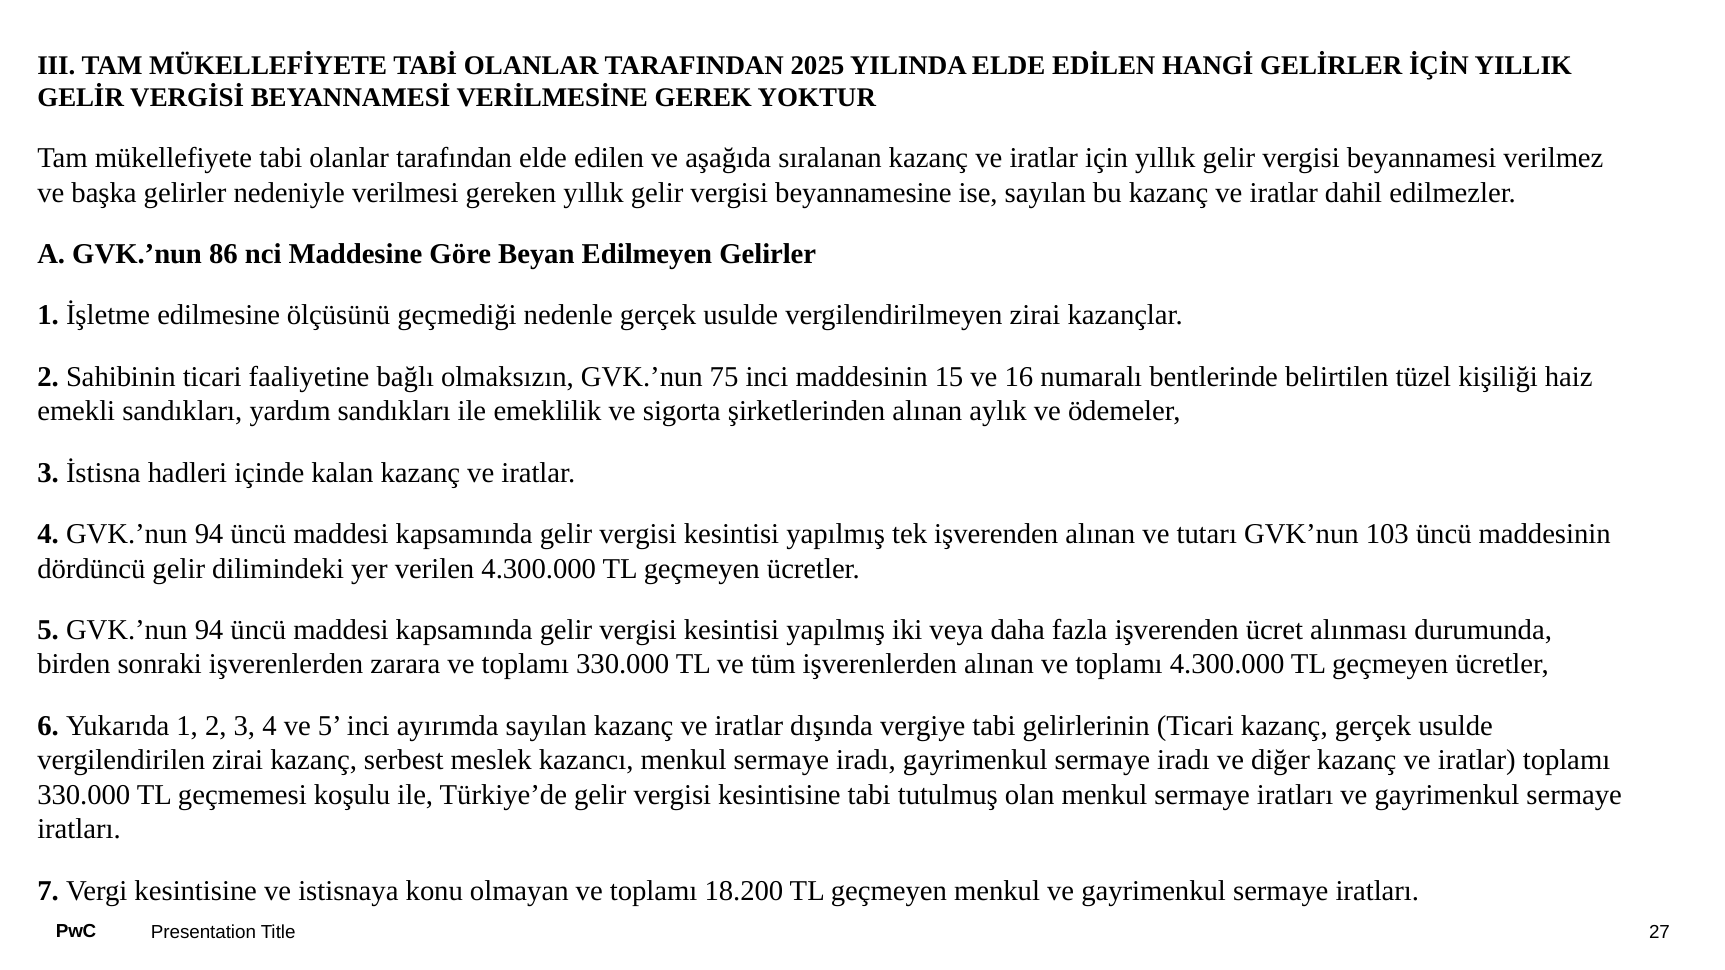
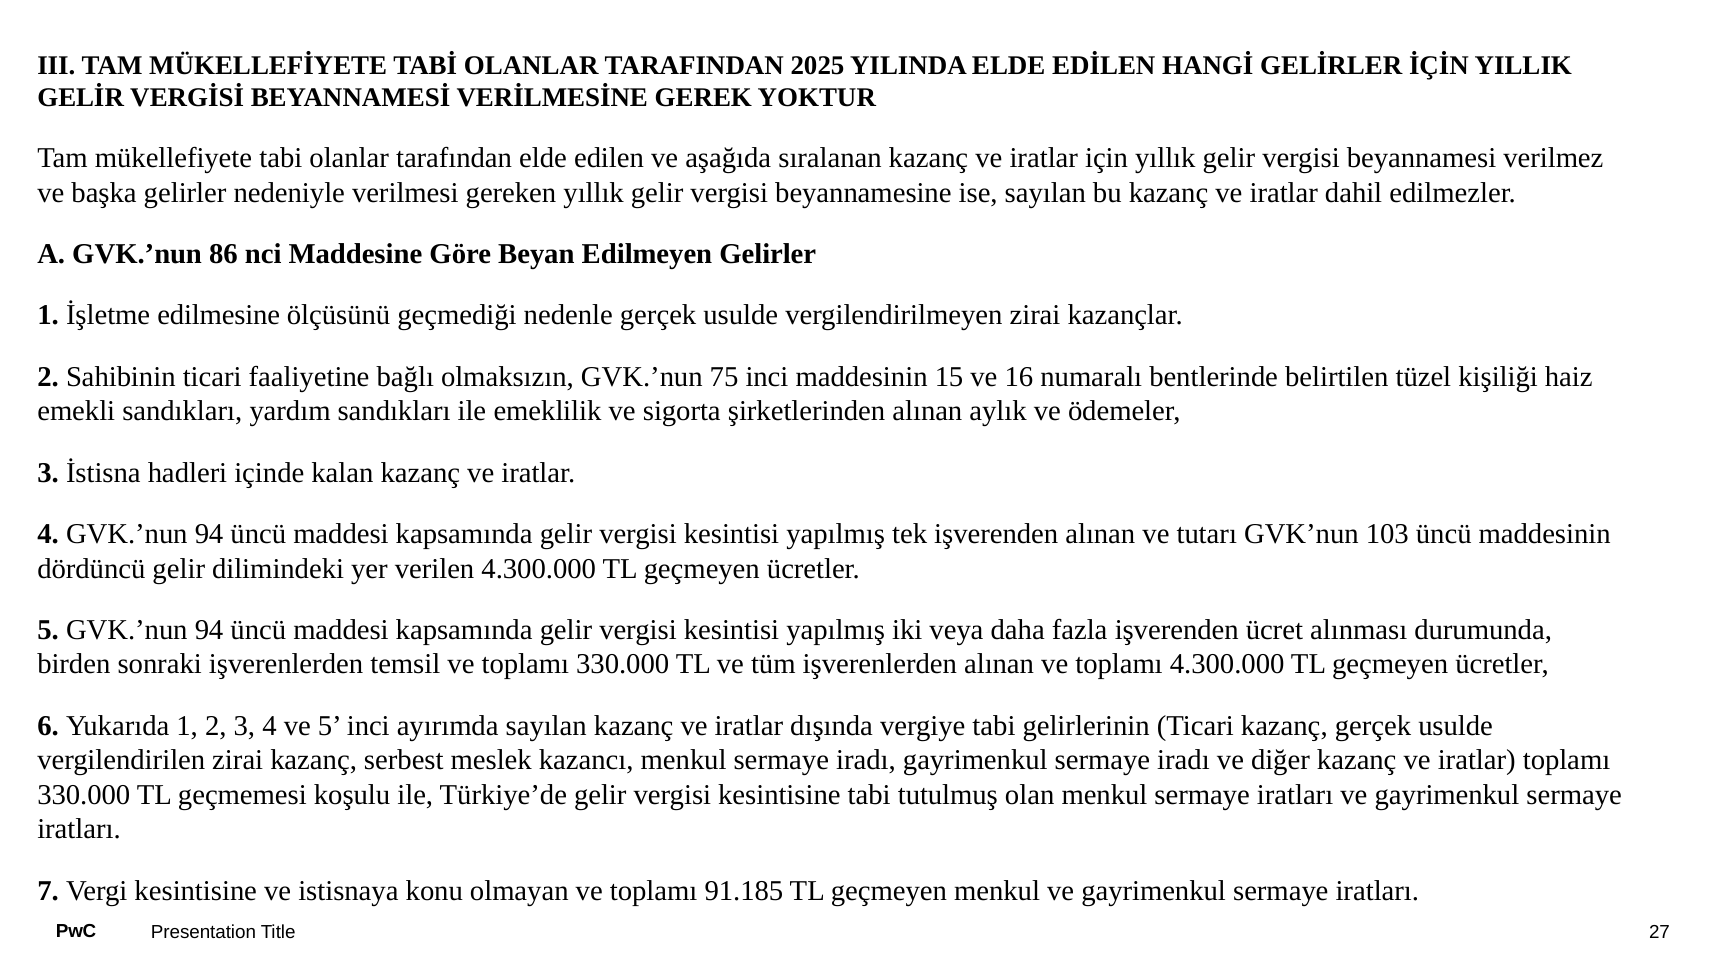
zarara: zarara -> temsil
18.200: 18.200 -> 91.185
